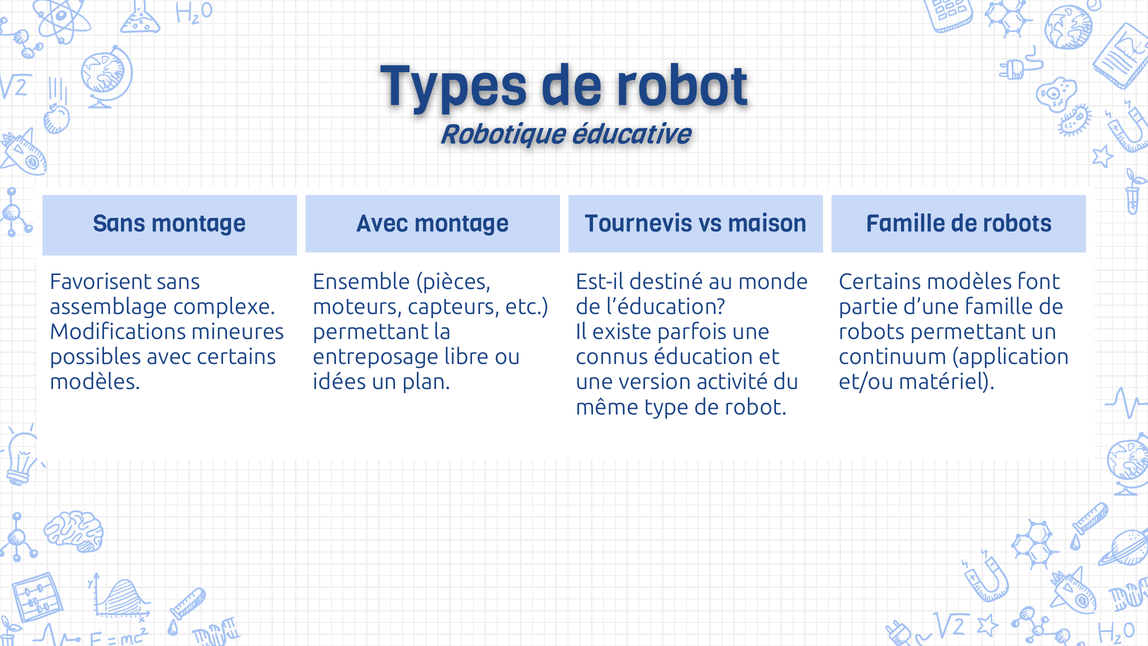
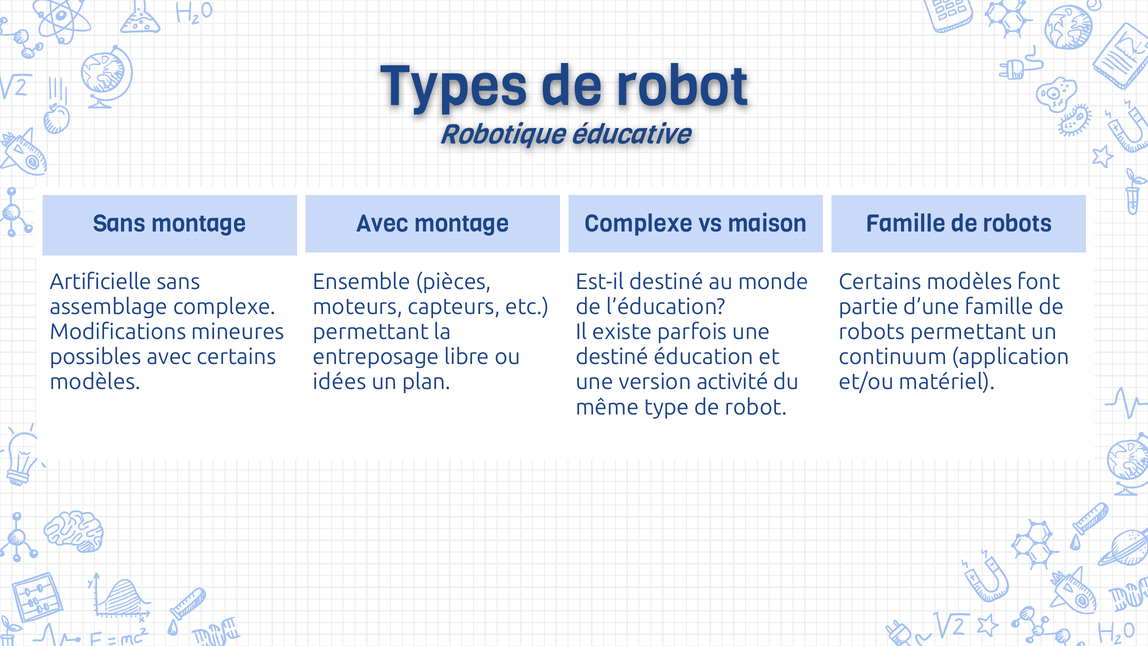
montage Tournevis: Tournevis -> Complexe
Favorisent: Favorisent -> Artificielle
connus at (612, 357): connus -> destiné
